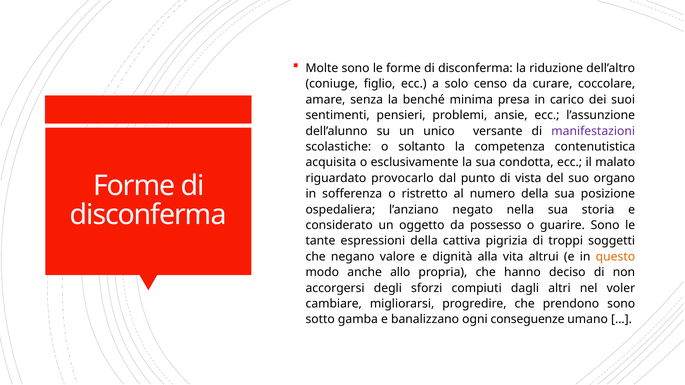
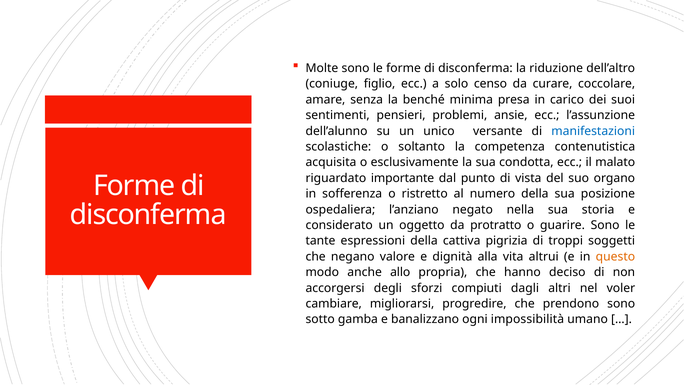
manifestazioni colour: purple -> blue
provocarlo: provocarlo -> importante
possesso: possesso -> protratto
conseguenze: conseguenze -> impossibilità
